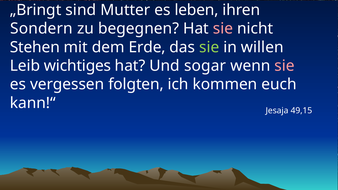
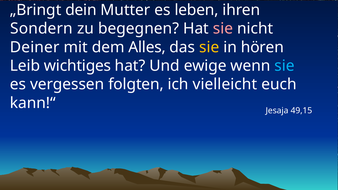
sind: sind -> dein
Stehen: Stehen -> Deiner
Erde: Erde -> Alles
sie at (209, 47) colour: light green -> yellow
willen: willen -> hören
sogar: sogar -> ewige
sie at (285, 66) colour: pink -> light blue
kommen: kommen -> vielleicht
